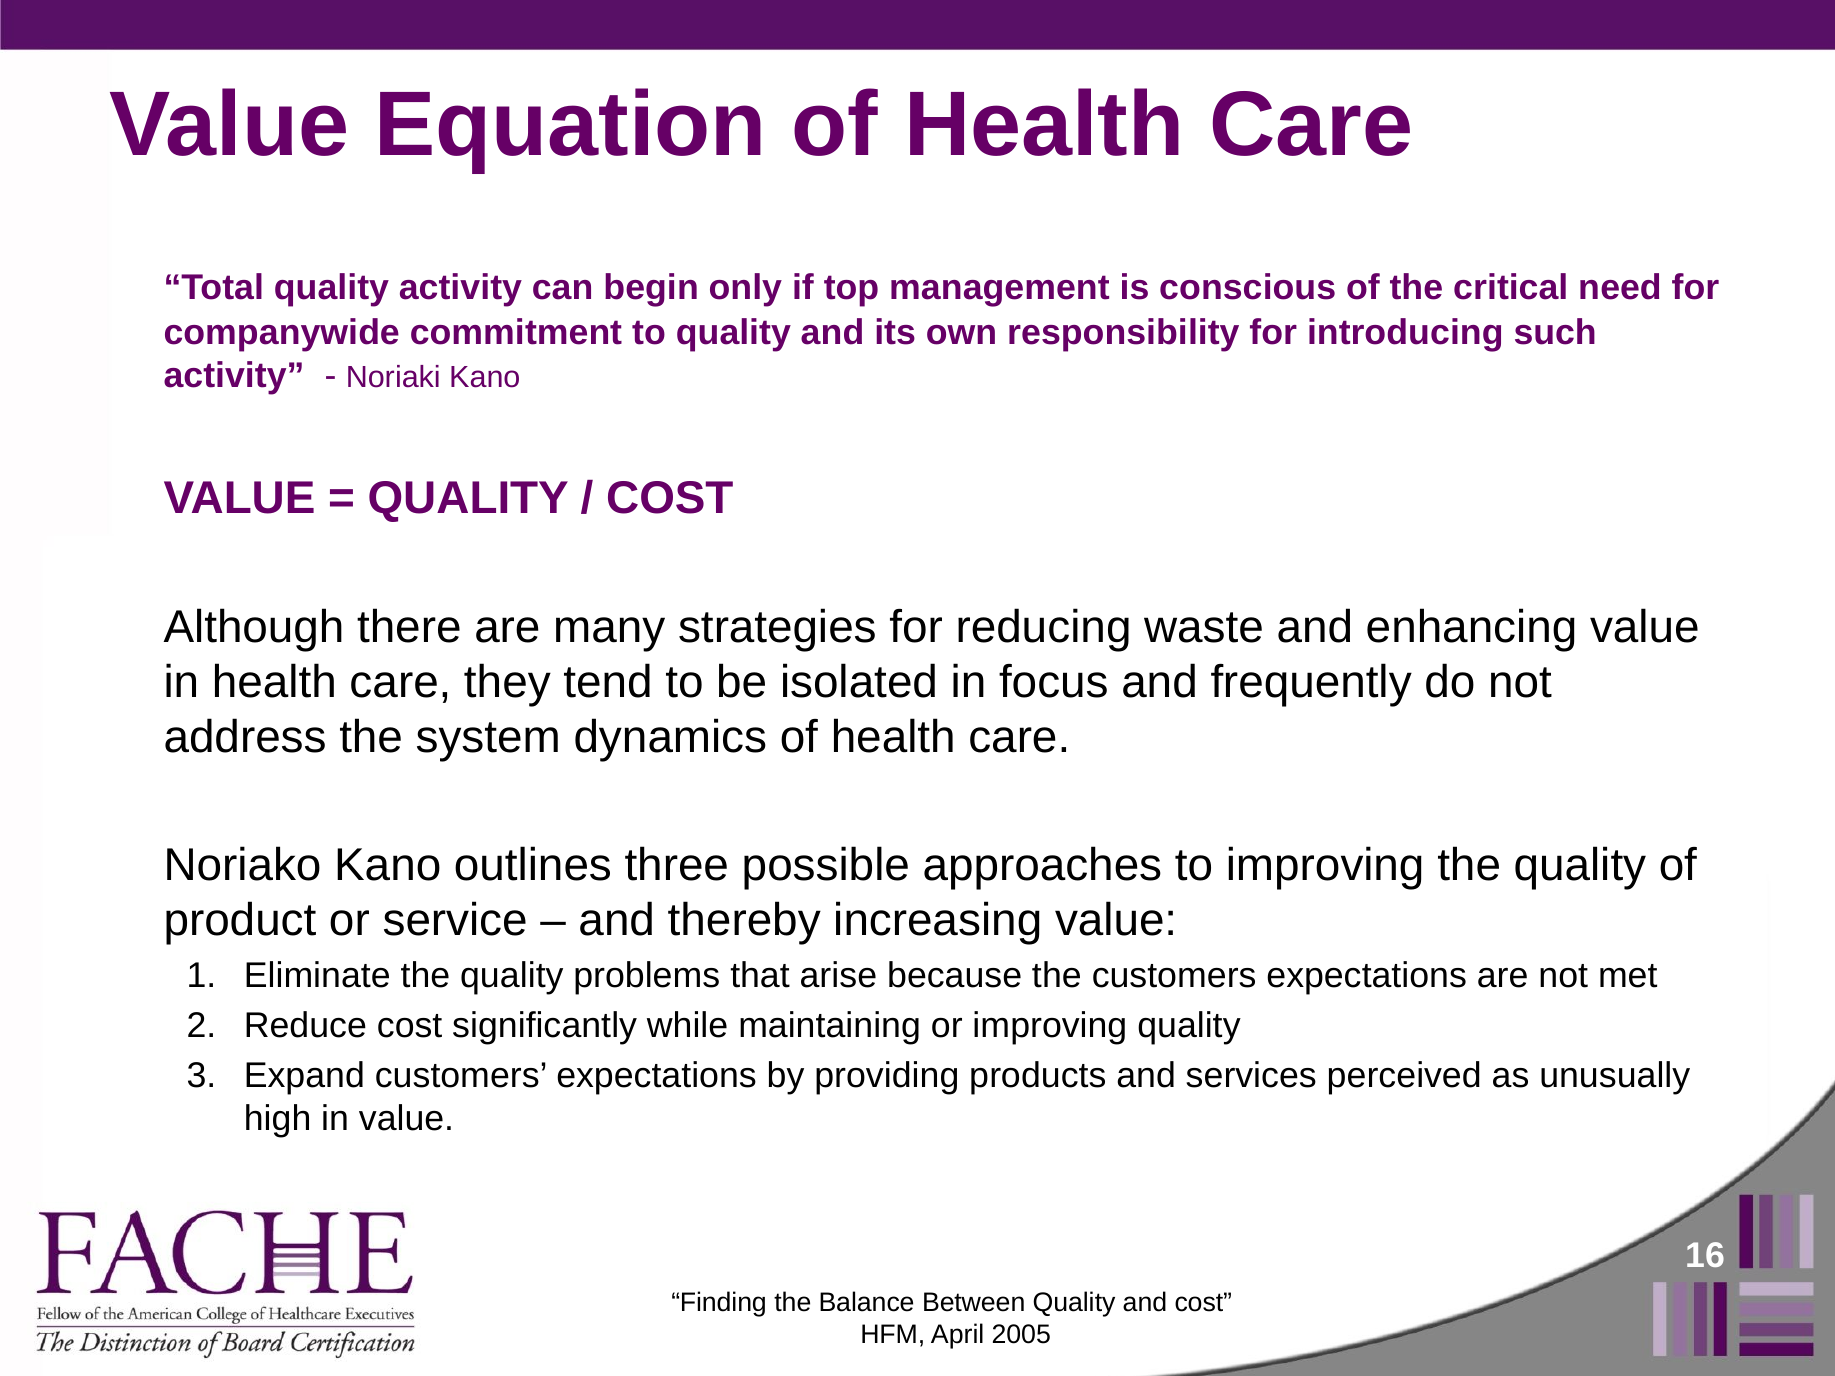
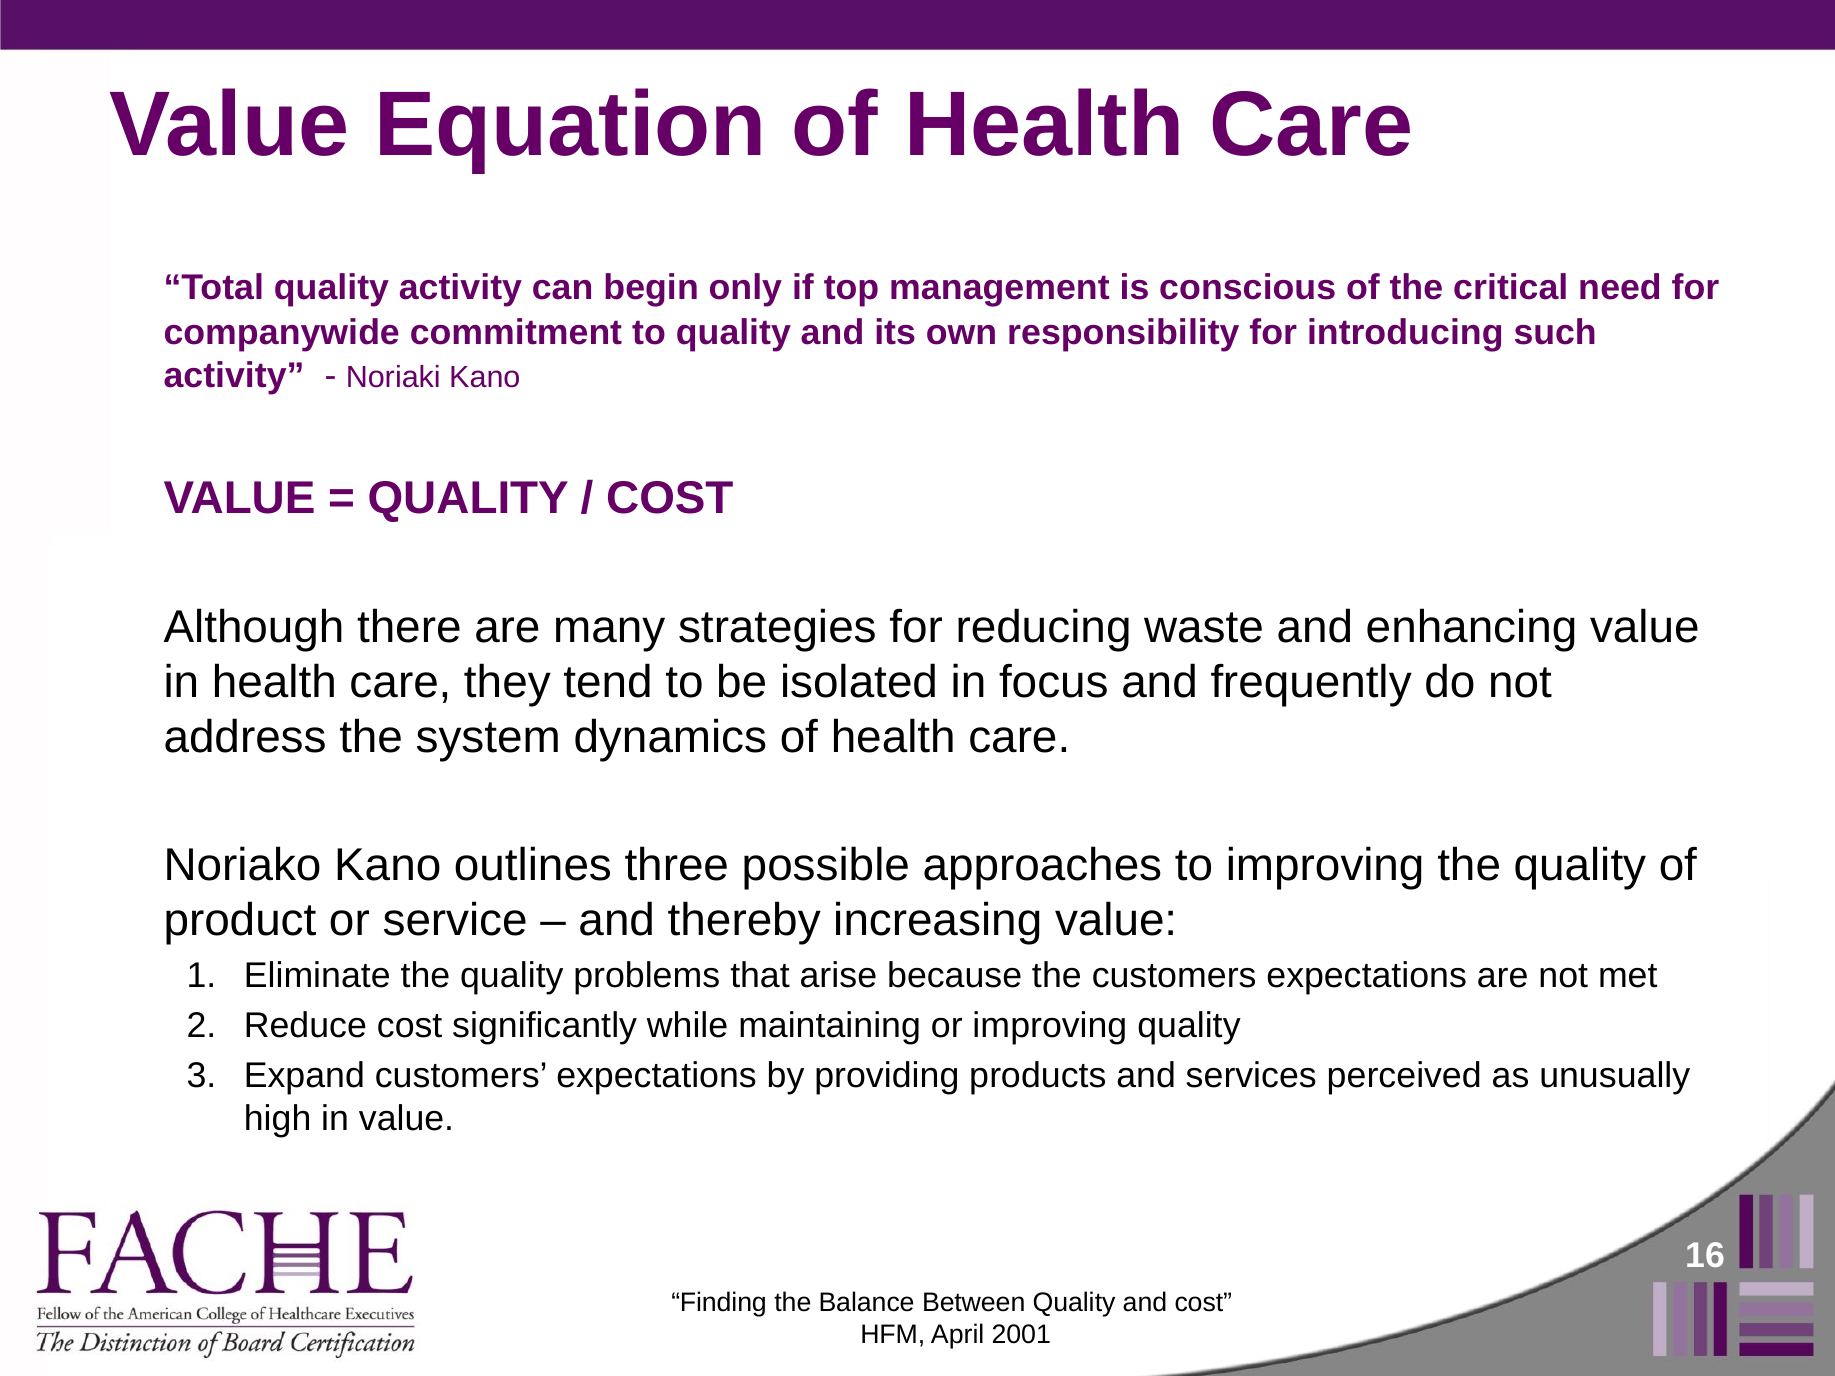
2005: 2005 -> 2001
